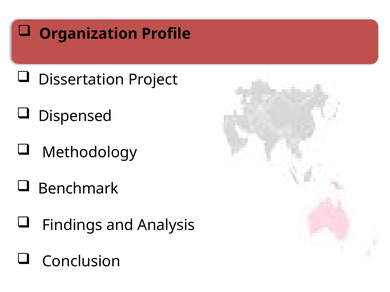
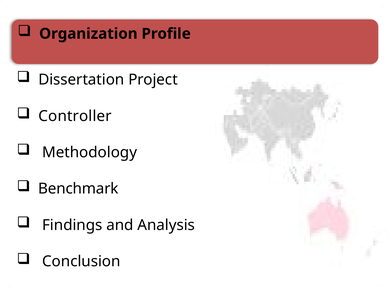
Dispensed: Dispensed -> Controller
